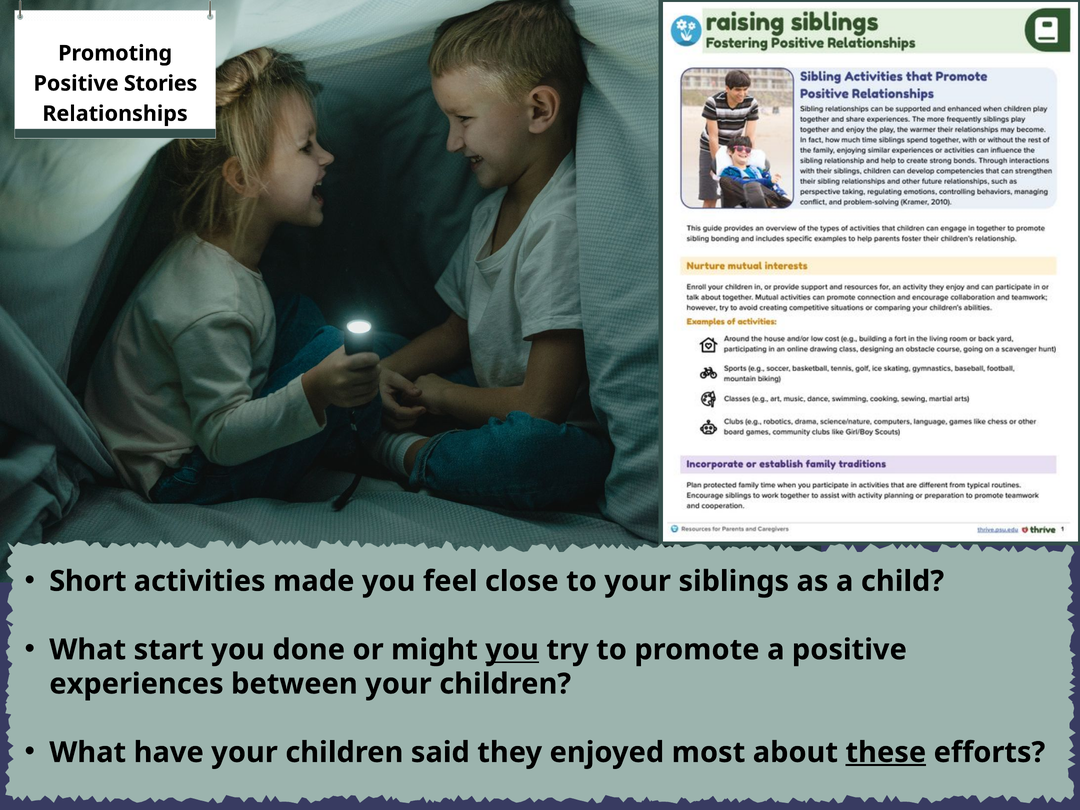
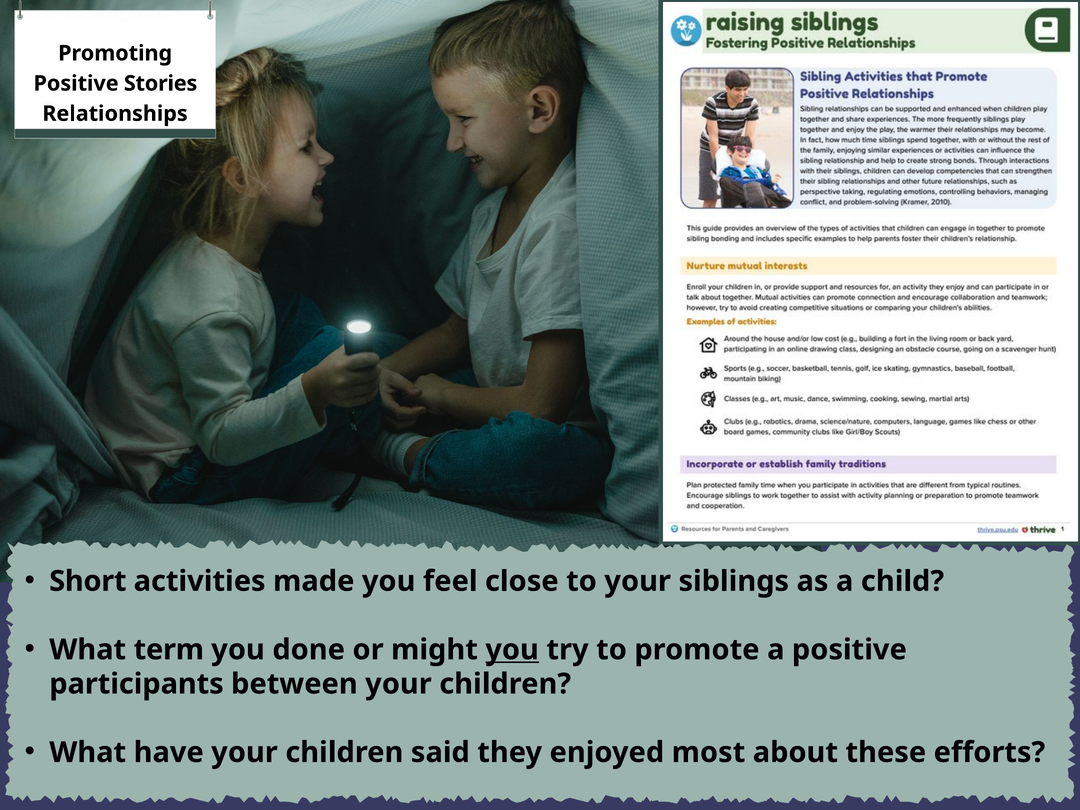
start: start -> term
experiences: experiences -> participants
these underline: present -> none
